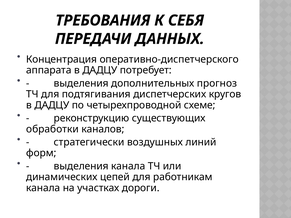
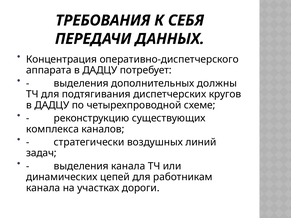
прогноз: прогноз -> должны
обработки: обработки -> комплекса
форм: форм -> задач
